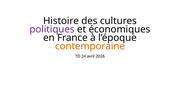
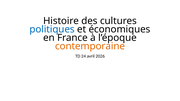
politiques colour: purple -> blue
